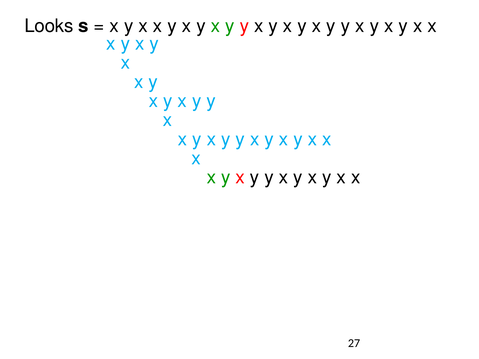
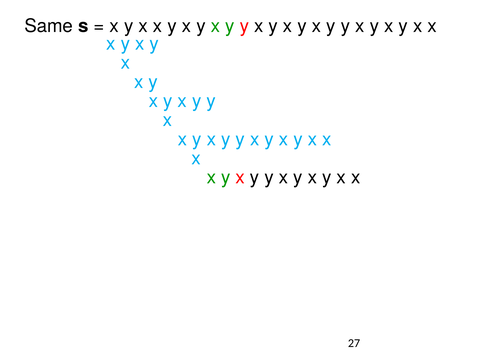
Looks: Looks -> Same
